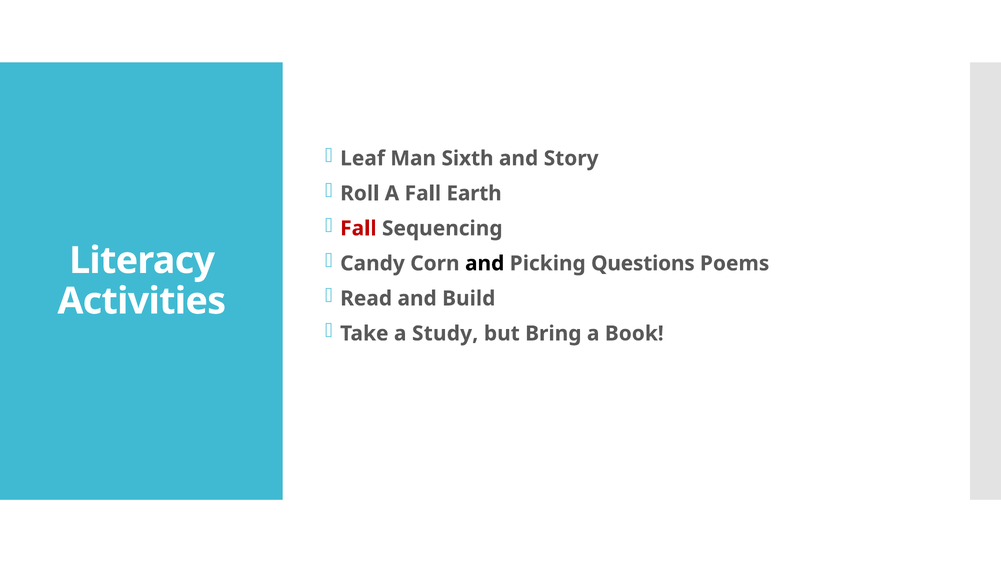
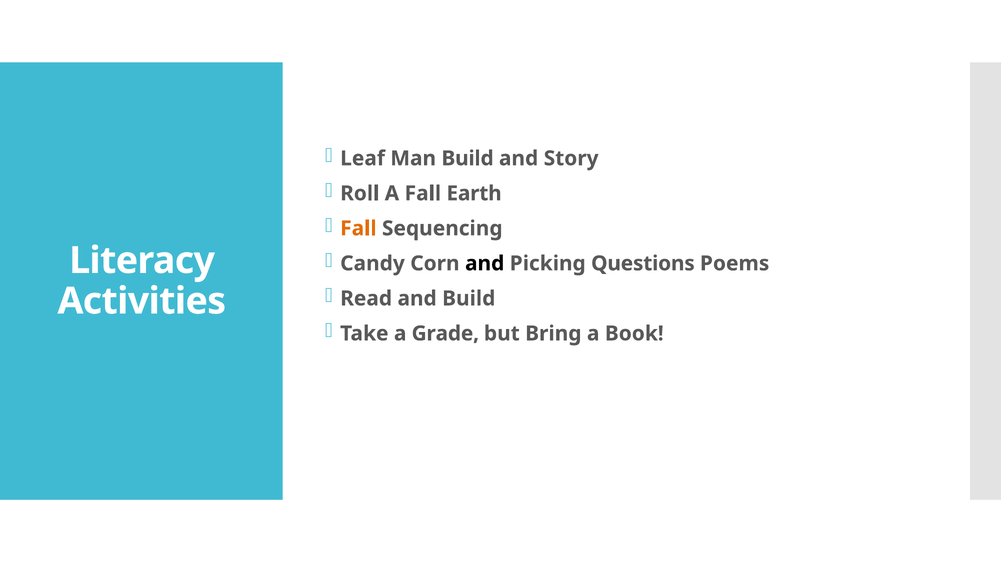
Man Sixth: Sixth -> Build
Fall at (358, 228) colour: red -> orange
Study: Study -> Grade
